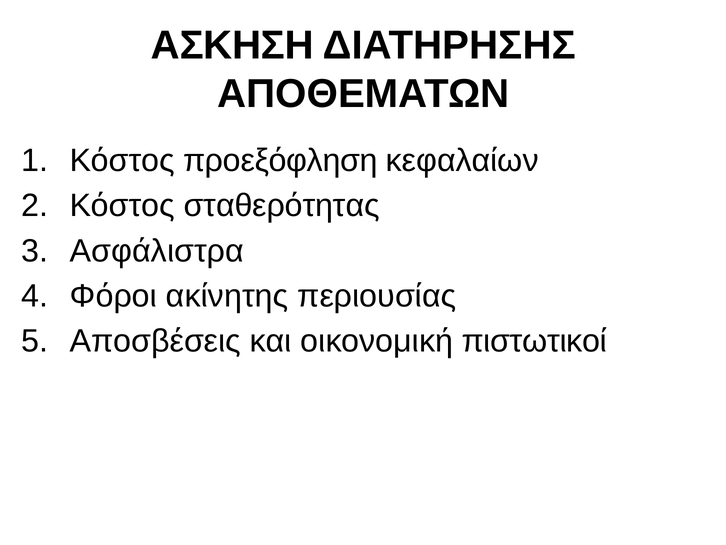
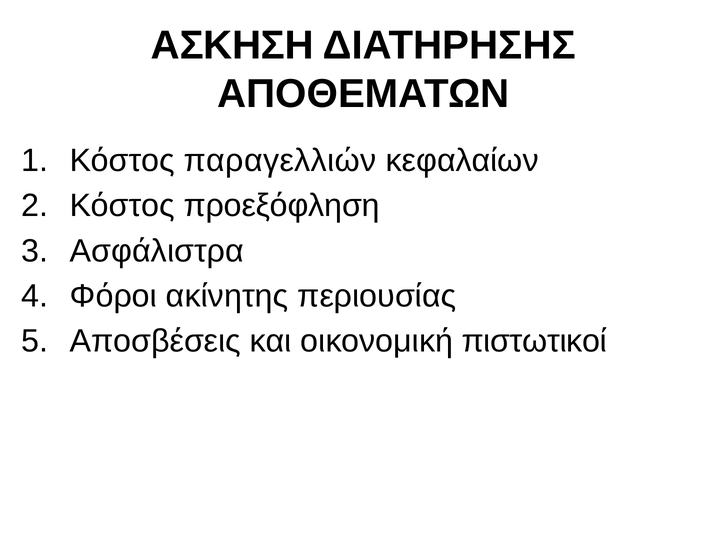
προεξόφληση: προεξόφληση -> παραγελλιών
σταθερότητας: σταθερότητας -> προεξόφληση
